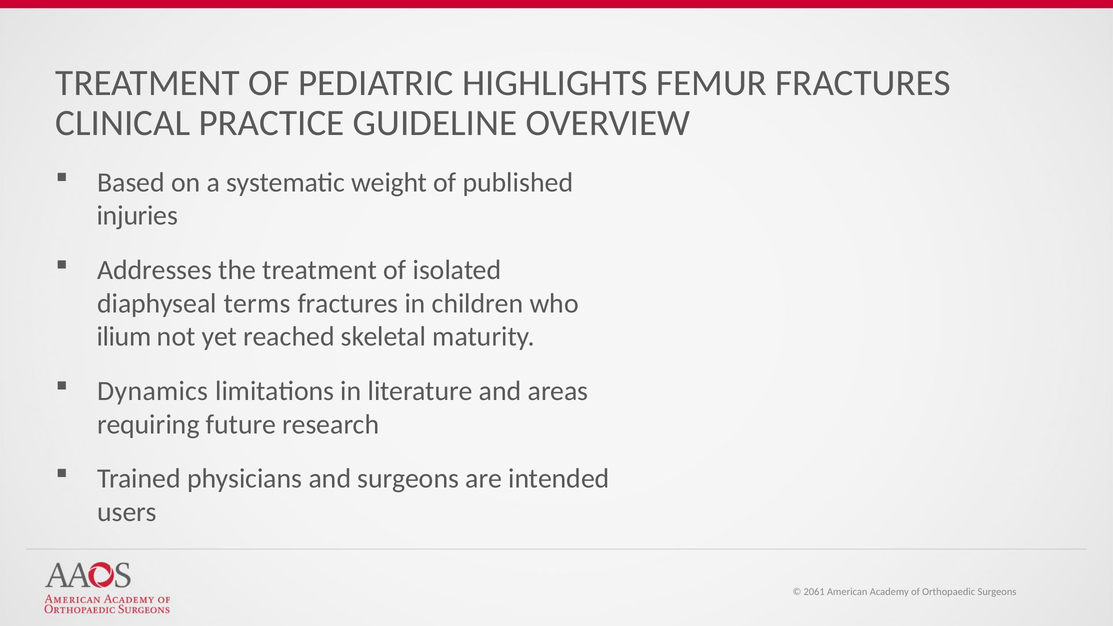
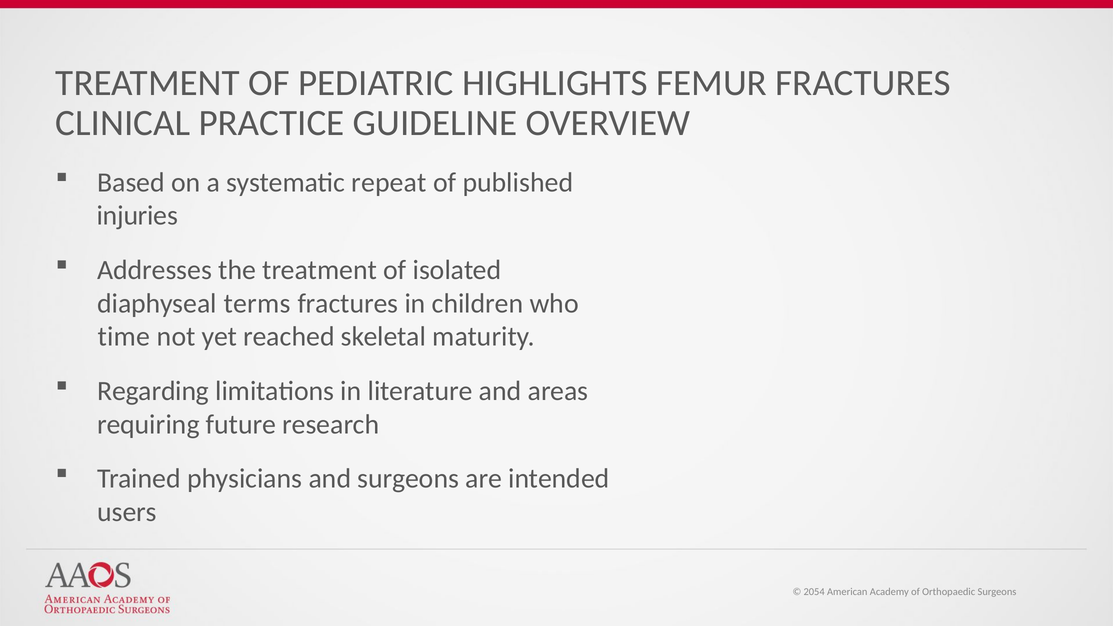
weight: weight -> repeat
ilium: ilium -> time
Dynamics: Dynamics -> Regarding
2061: 2061 -> 2054
